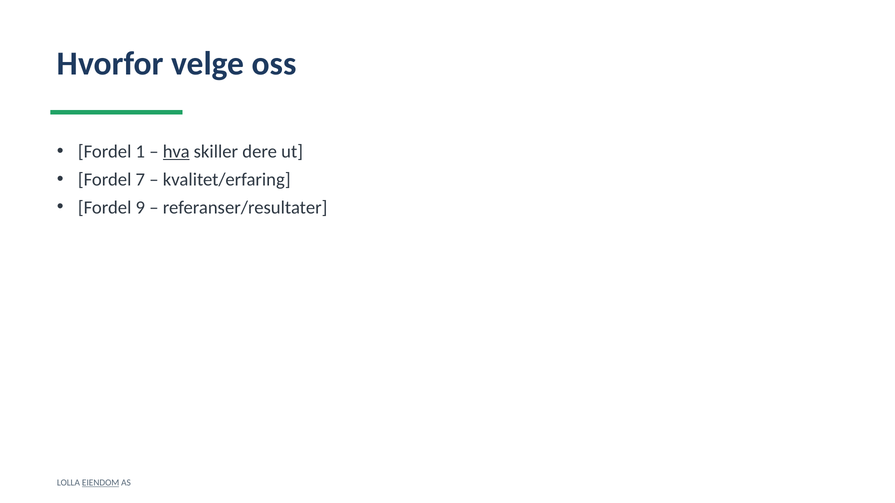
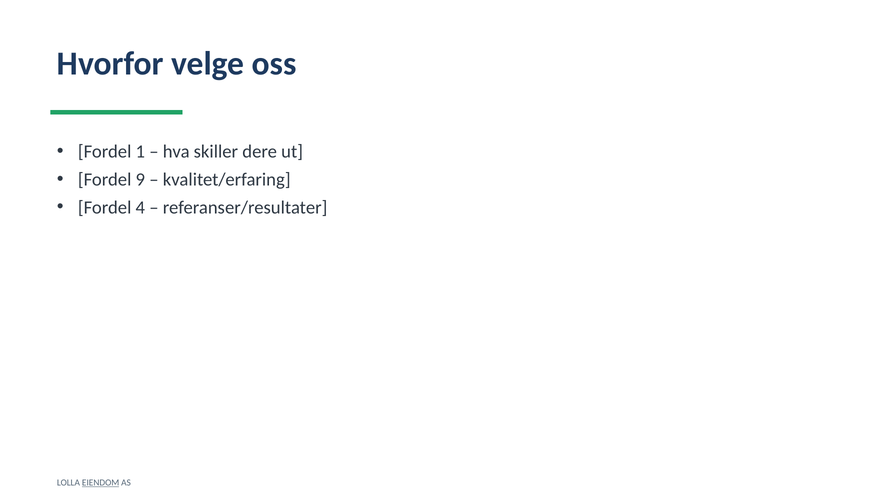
hva underline: present -> none
7: 7 -> 9
9: 9 -> 4
